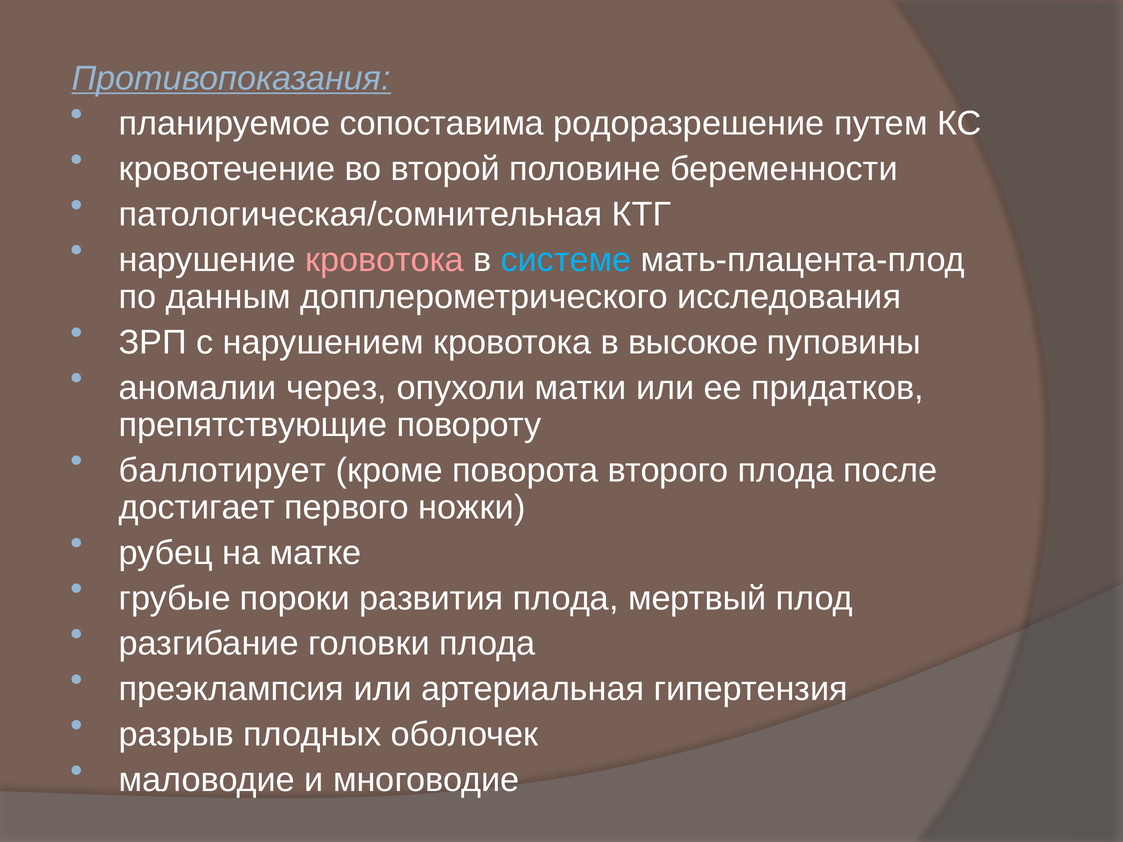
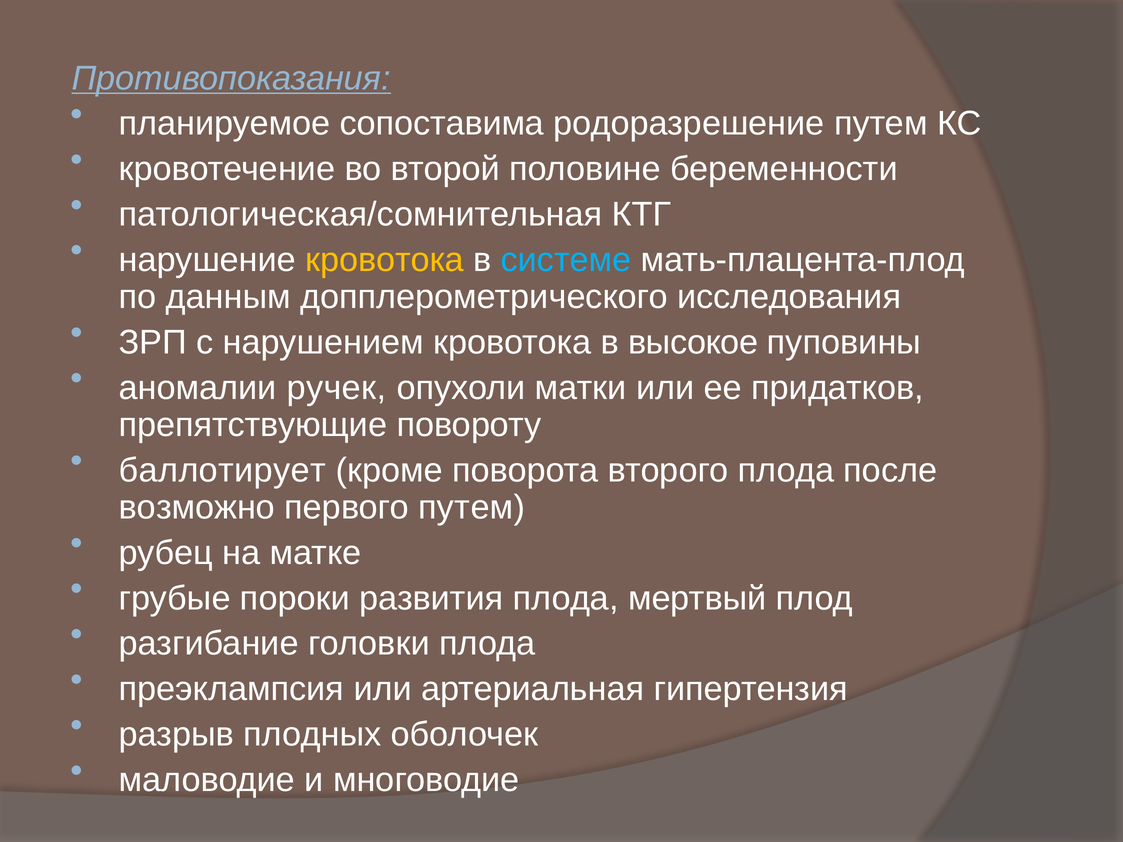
кровотока at (385, 260) colour: pink -> yellow
через: через -> ручек
достигает: достигает -> возможно
первого ножки: ножки -> путем
